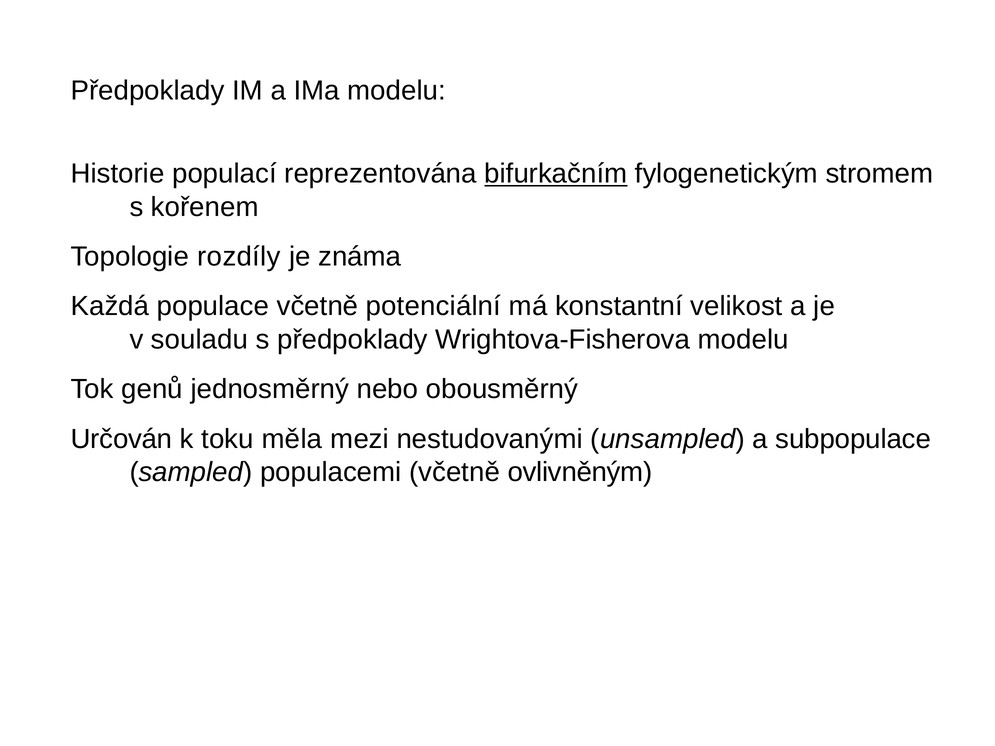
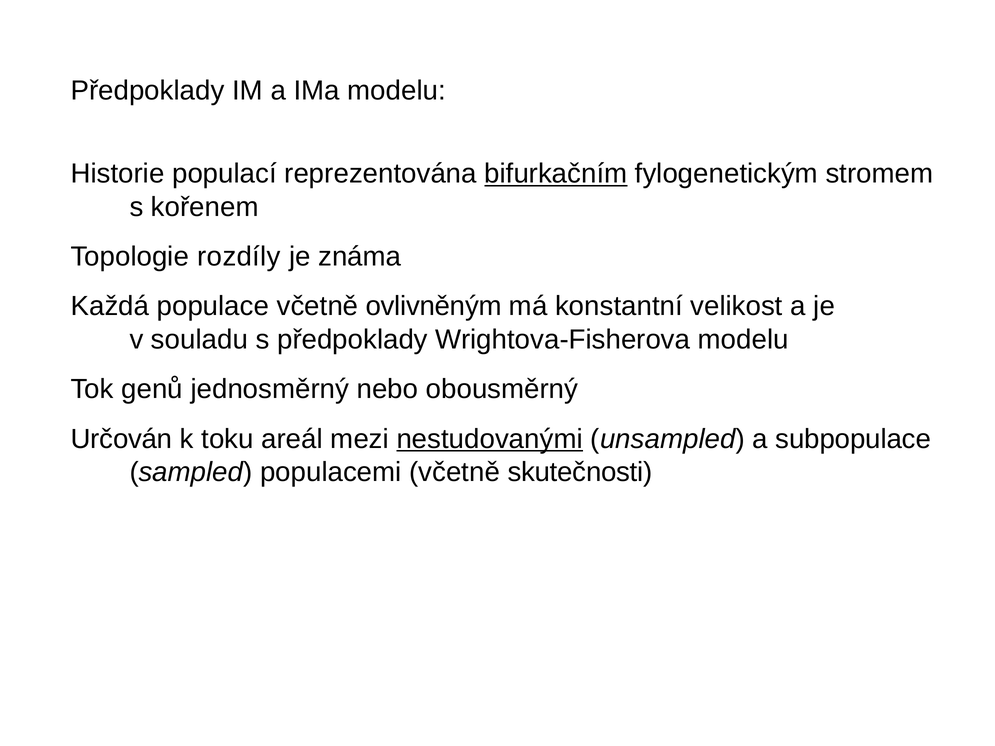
potenciální: potenciální -> ovlivněným
měla: měla -> areál
nestudovanými underline: none -> present
ovlivněným: ovlivněným -> skutečnosti
